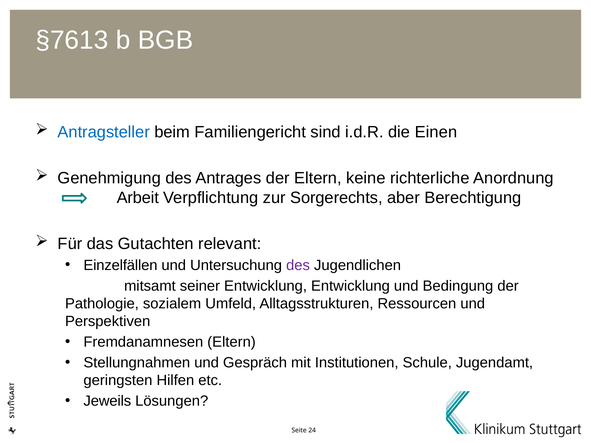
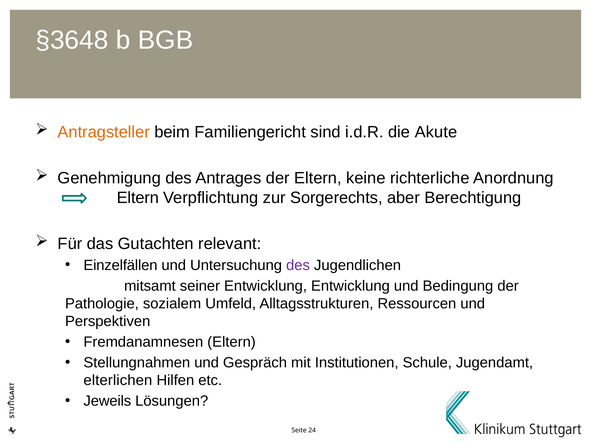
§7613: §7613 -> §3648
Antragsteller colour: blue -> orange
Einen: Einen -> Akute
Arbeit at (138, 198): Arbeit -> Eltern
geringsten: geringsten -> elterlichen
